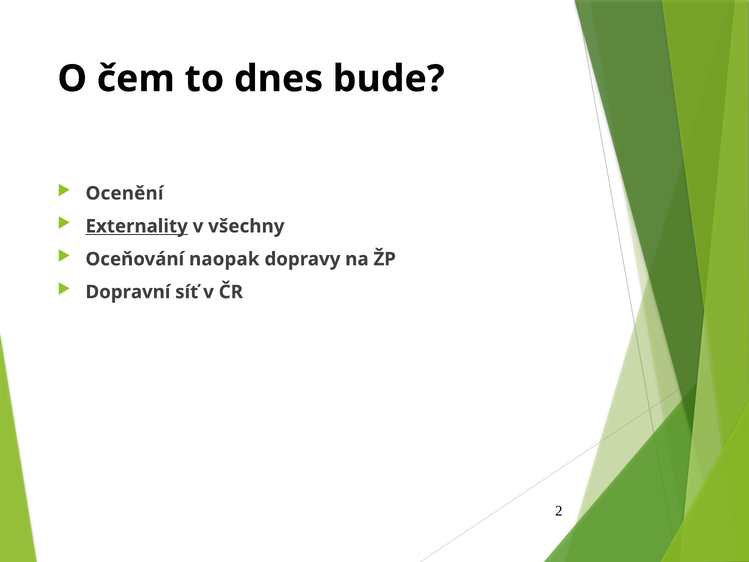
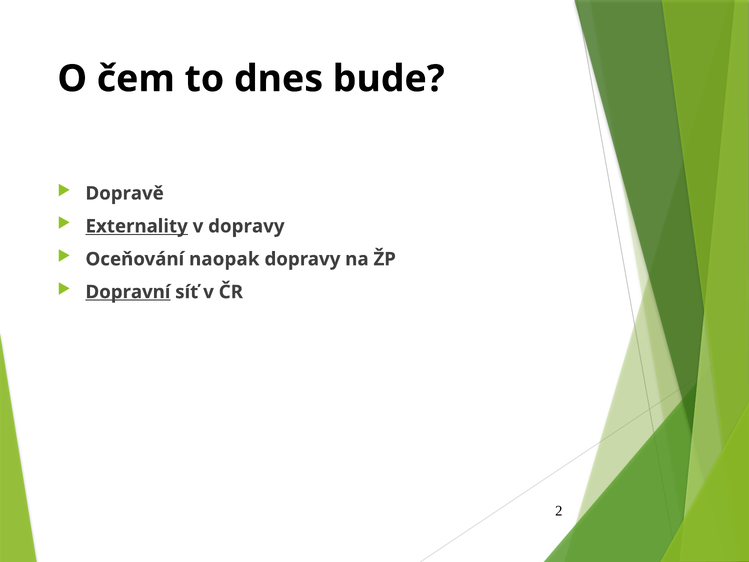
Ocenění: Ocenění -> Dopravě
v všechny: všechny -> dopravy
Dopravní underline: none -> present
